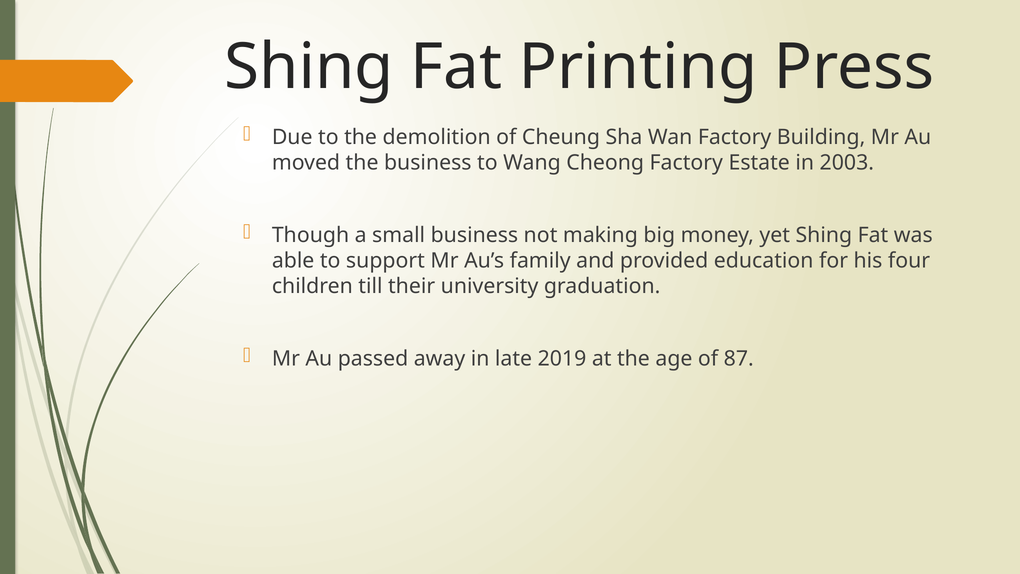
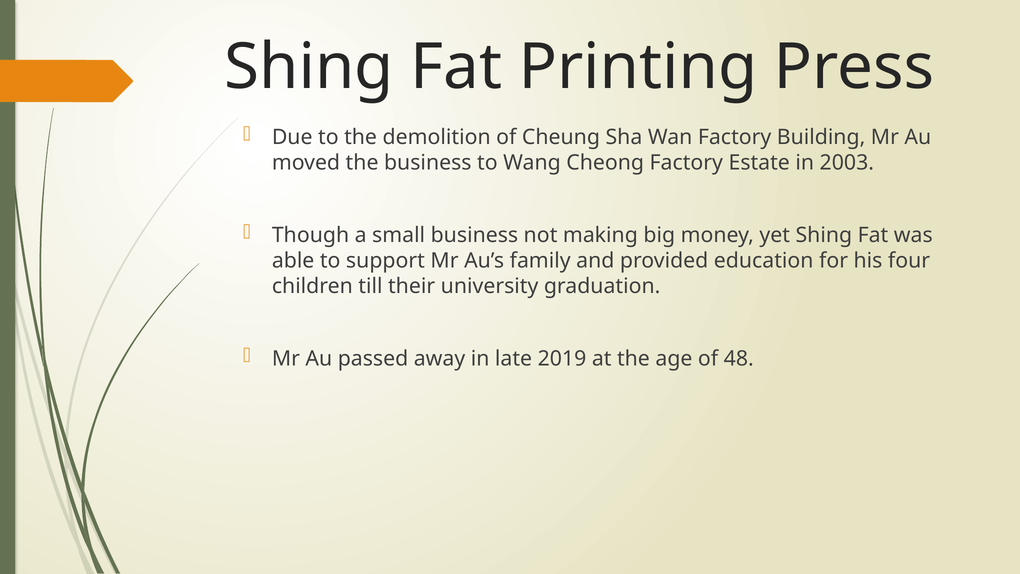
87: 87 -> 48
